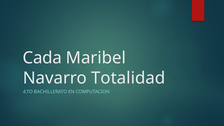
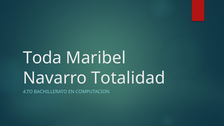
Cada: Cada -> Toda
